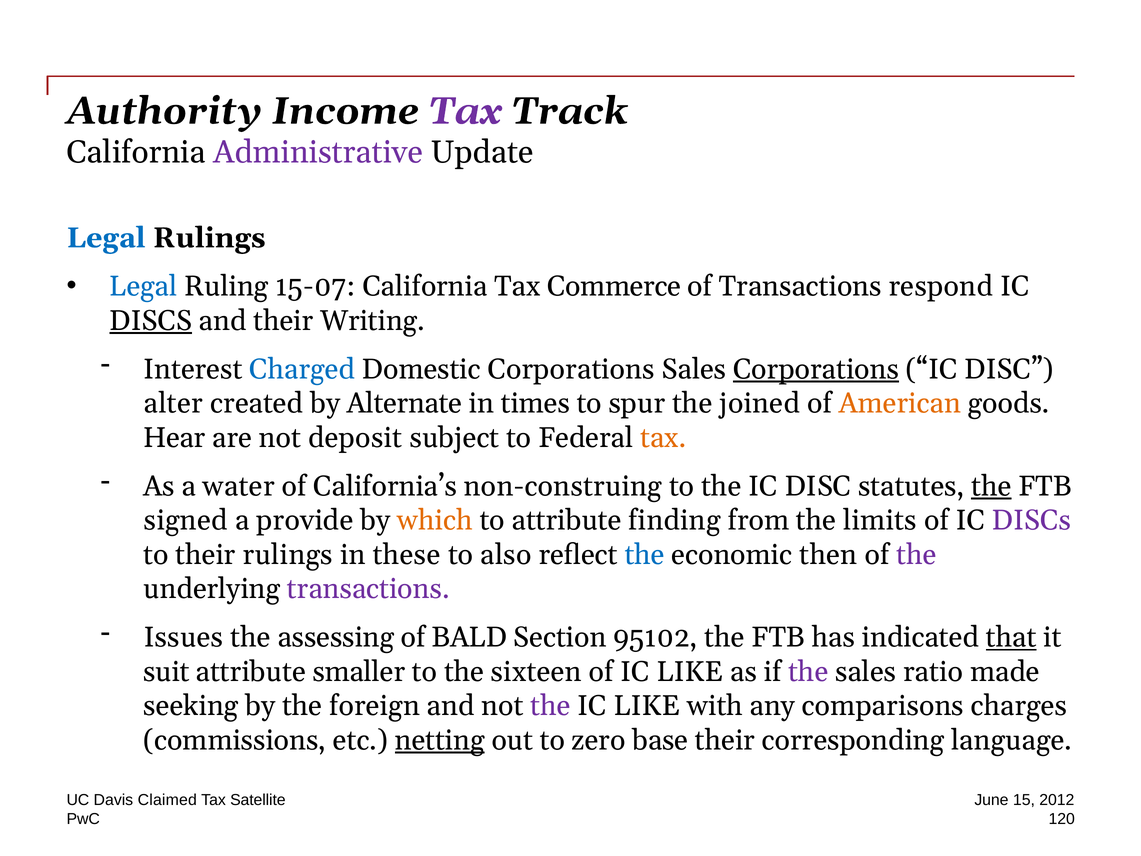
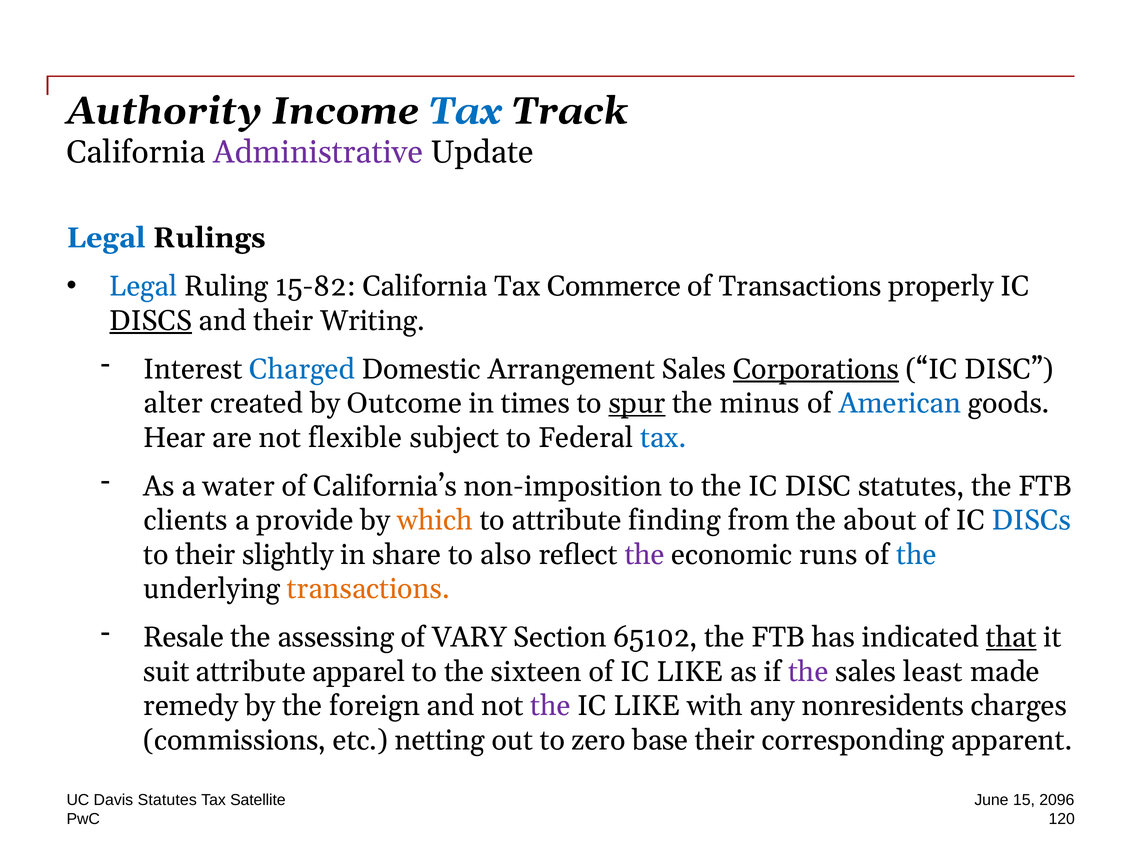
Tax at (465, 111) colour: purple -> blue
15-07: 15-07 -> 15-82
respond: respond -> properly
Domestic Corporations: Corporations -> Arrangement
Alternate: Alternate -> Outcome
spur underline: none -> present
joined: joined -> minus
American colour: orange -> blue
deposit: deposit -> flexible
tax at (663, 438) colour: orange -> blue
non-construing: non-construing -> non-imposition
the at (991, 486) underline: present -> none
signed: signed -> clients
limits: limits -> about
DISCs at (1031, 520) colour: purple -> blue
their rulings: rulings -> slightly
these: these -> share
the at (645, 554) colour: blue -> purple
then: then -> runs
the at (916, 554) colour: purple -> blue
transactions at (368, 589) colour: purple -> orange
Issues: Issues -> Resale
BALD: BALD -> VARY
95102: 95102 -> 65102
smaller: smaller -> apparel
ratio: ratio -> least
seeking: seeking -> remedy
comparisons: comparisons -> nonresidents
netting underline: present -> none
language: language -> apparent
Davis Claimed: Claimed -> Statutes
2012: 2012 -> 2096
